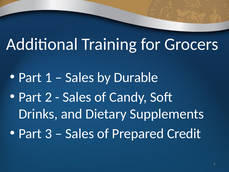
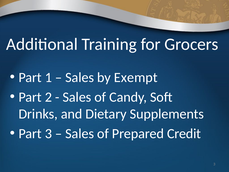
Durable: Durable -> Exempt
